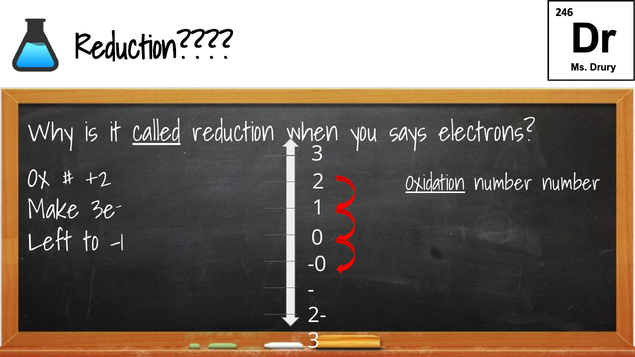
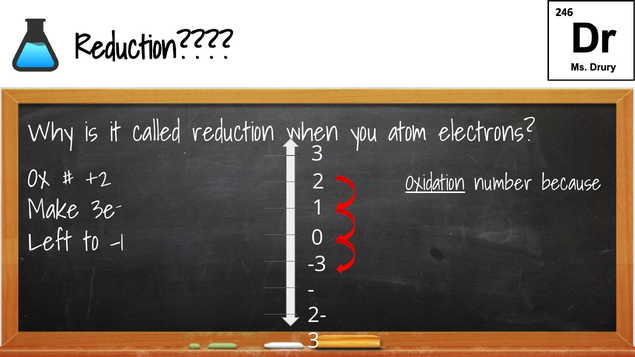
called underline: present -> none
says: says -> atom
number number: number -> because
-0: -0 -> -3
